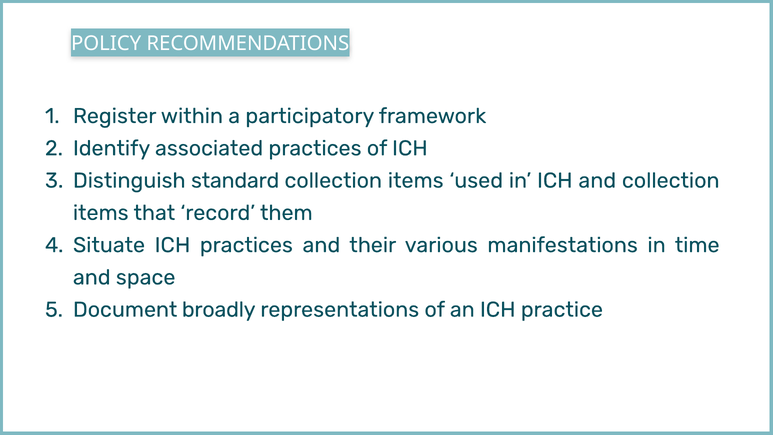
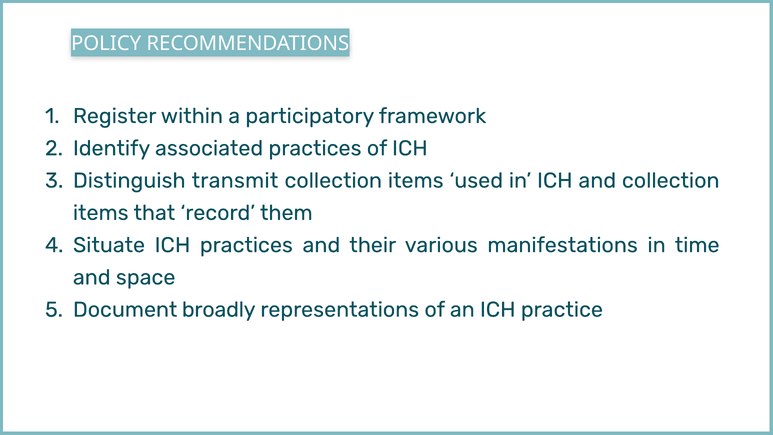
standard: standard -> transmit
